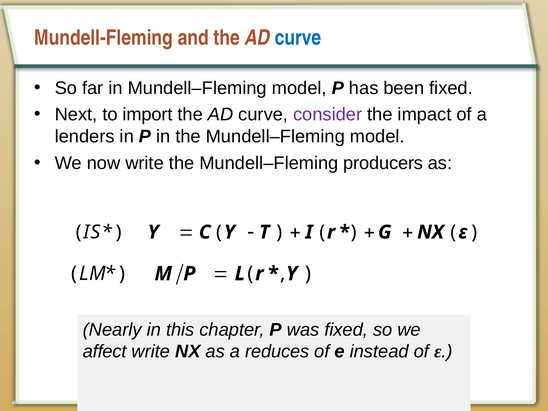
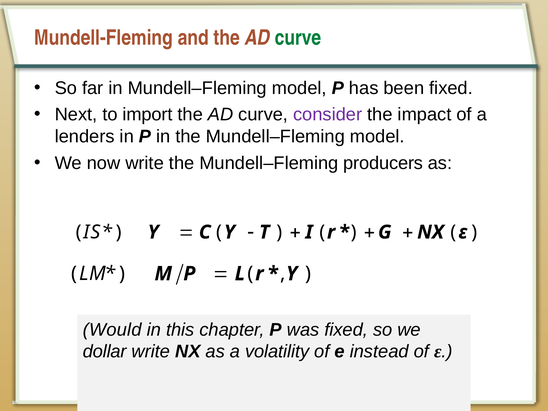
curve at (298, 38) colour: blue -> green
Nearly: Nearly -> Would
affect: affect -> dollar
reduces: reduces -> volatility
